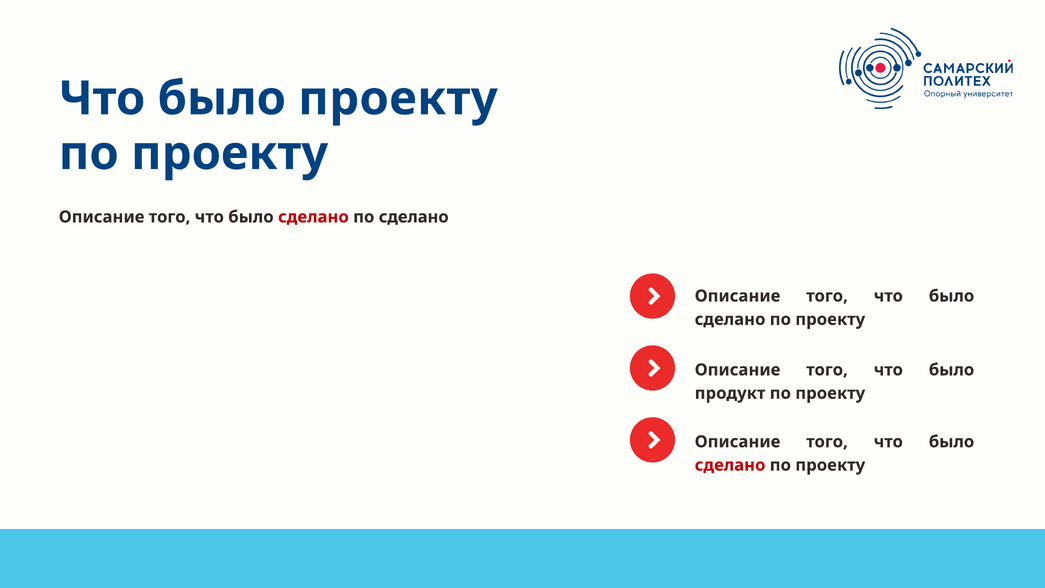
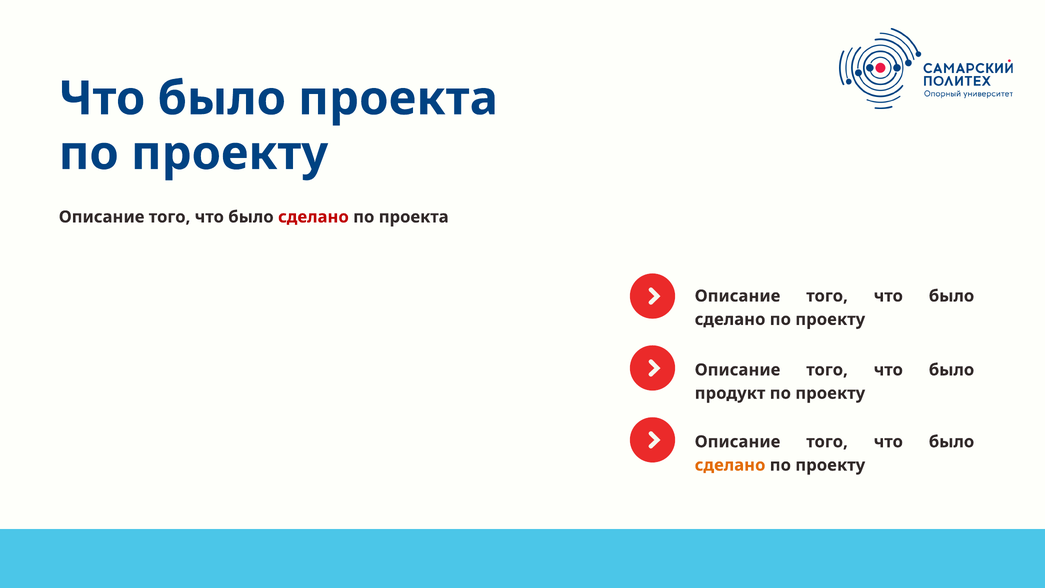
было проекту: проекту -> проекта
по сделано: сделано -> проекта
сделано at (730, 465) colour: red -> orange
